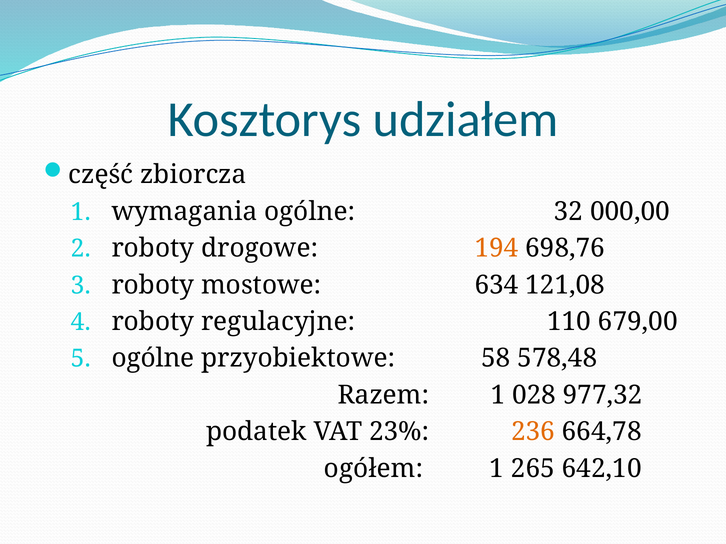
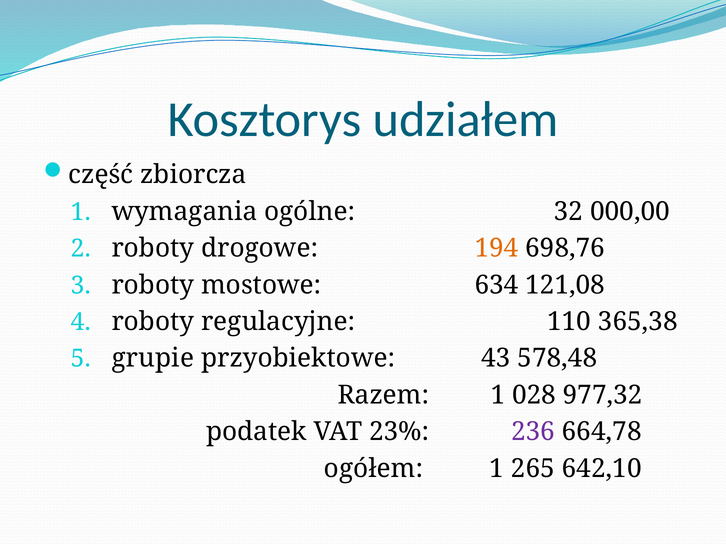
679,00: 679,00 -> 365,38
ogólne at (153, 359): ogólne -> grupie
58: 58 -> 43
236 colour: orange -> purple
